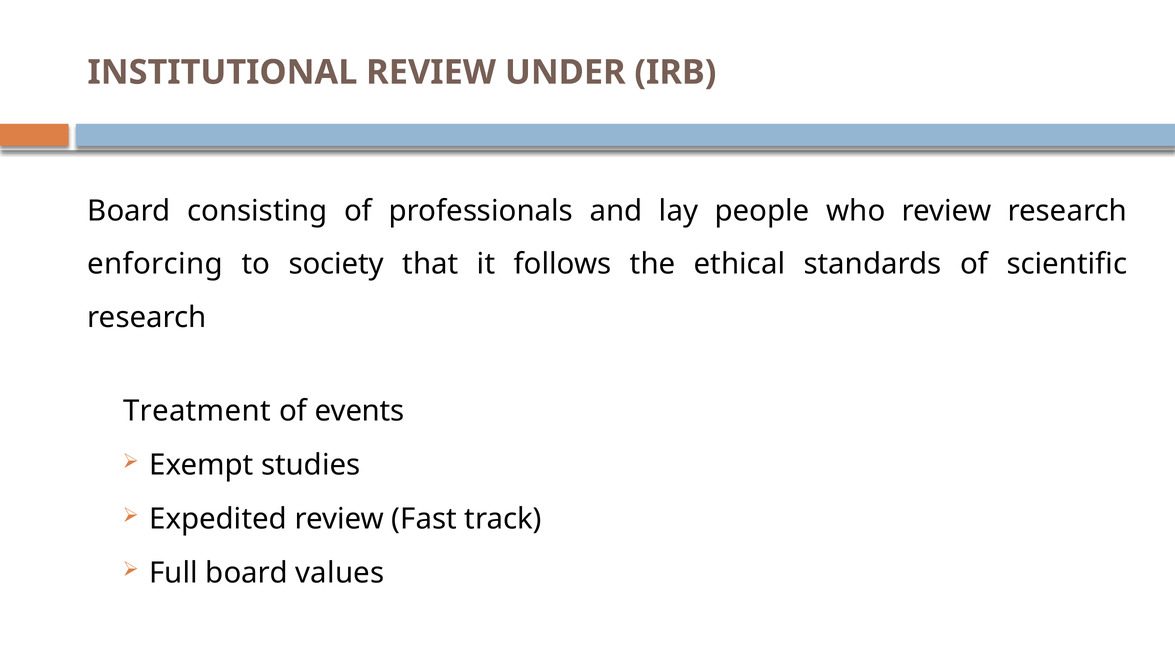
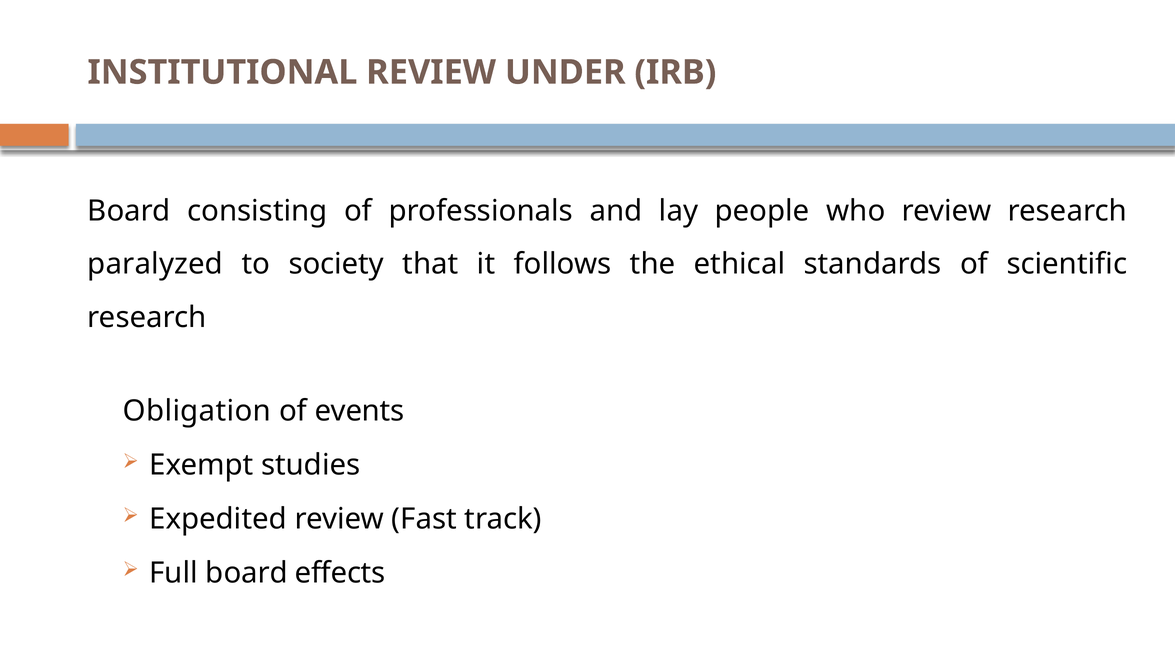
enforcing: enforcing -> paralyzed
Treatment: Treatment -> Obligation
values: values -> effects
